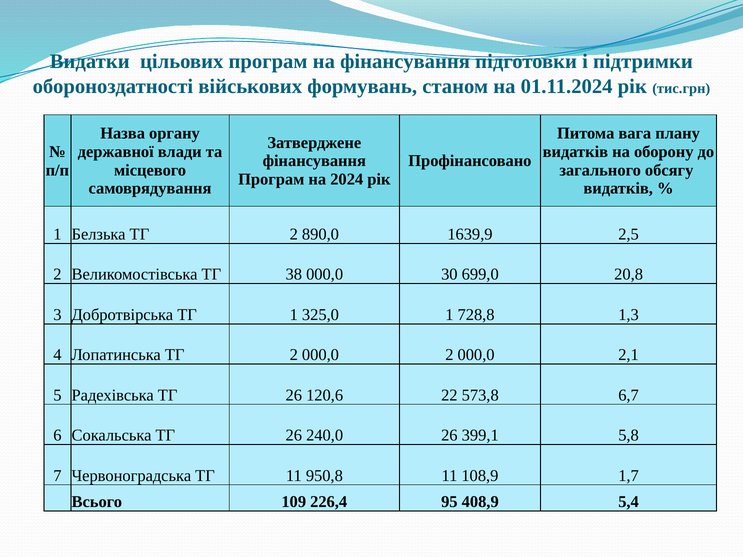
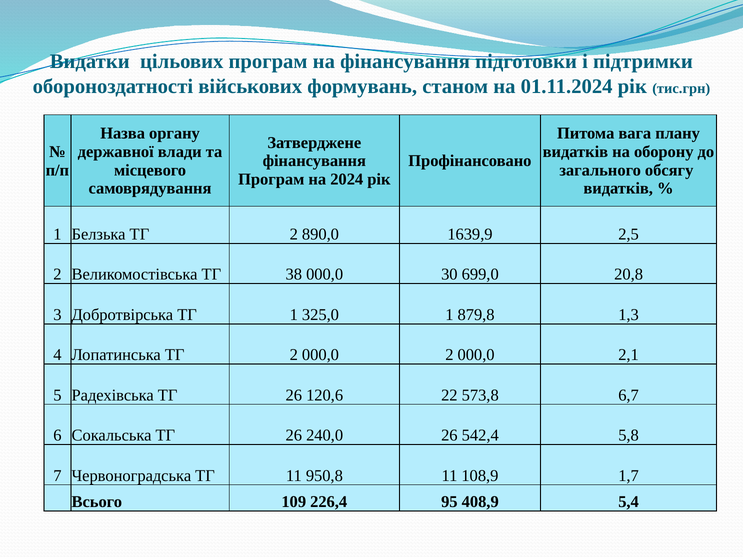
728,8: 728,8 -> 879,8
399,1: 399,1 -> 542,4
